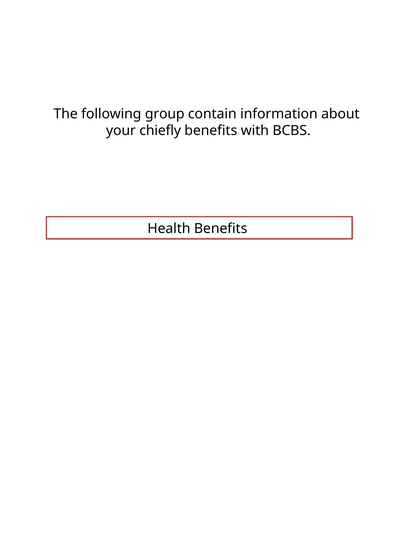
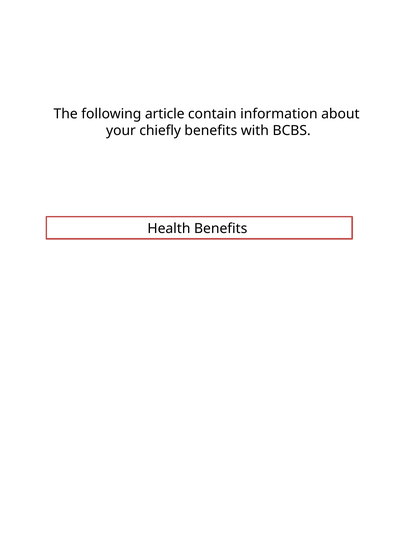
group: group -> article
